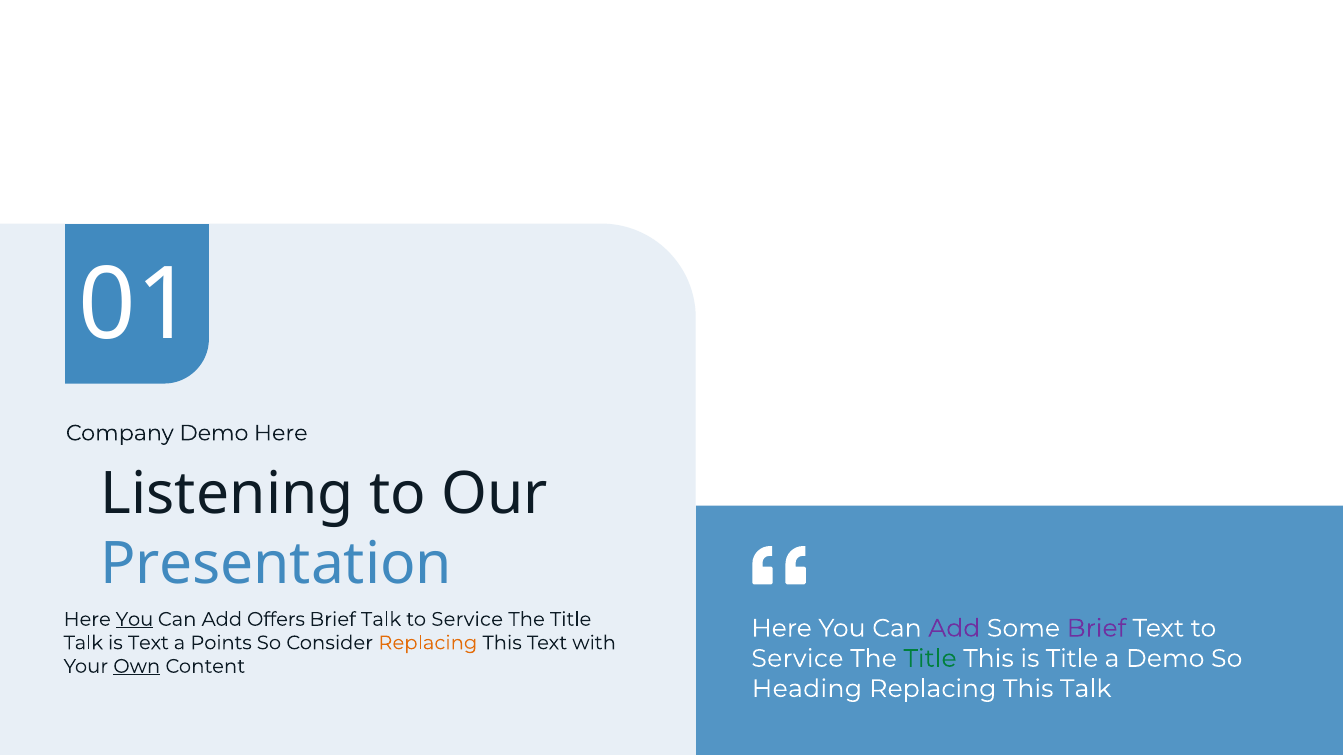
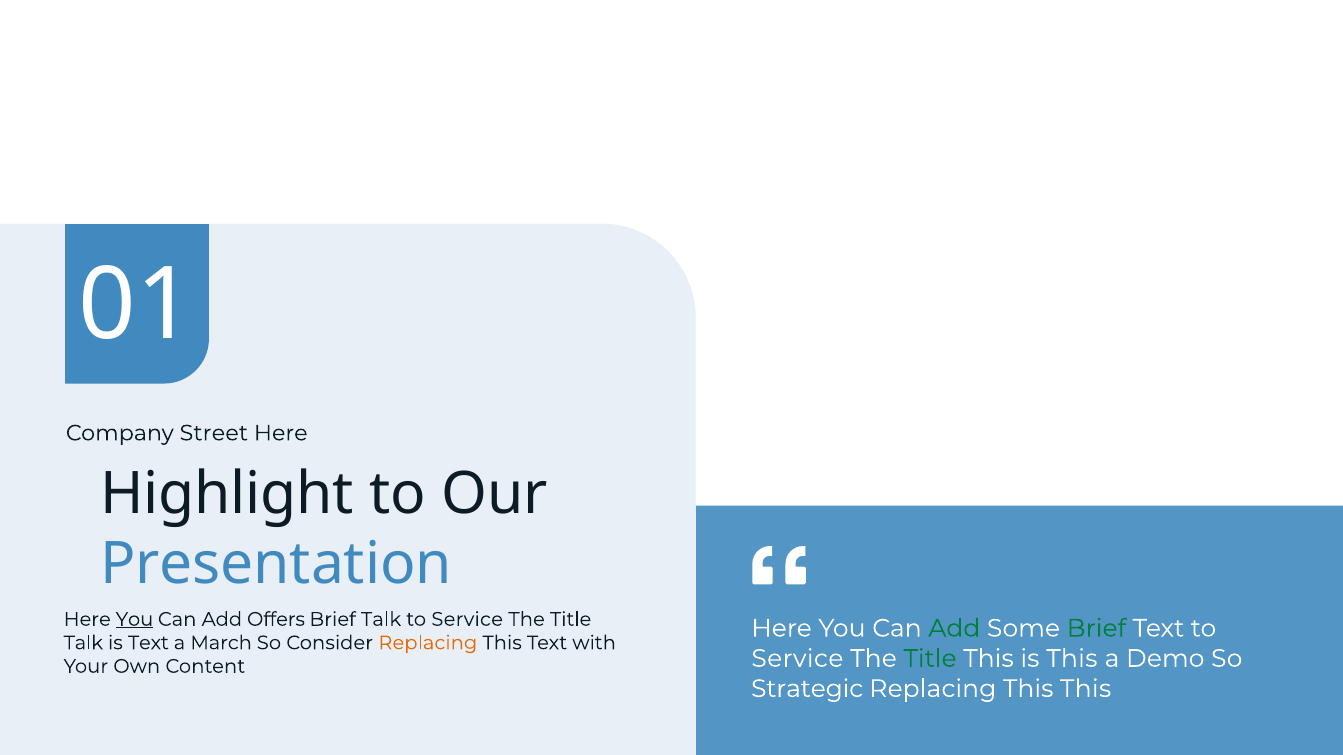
Company Demo: Demo -> Street
Listening: Listening -> Highlight
Add at (954, 629) colour: purple -> green
Brief at (1096, 629) colour: purple -> green
Points: Points -> March
is Title: Title -> This
Own underline: present -> none
Heading: Heading -> Strategic
This Talk: Talk -> This
